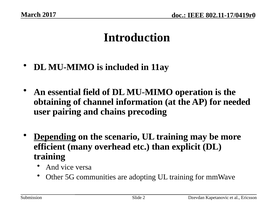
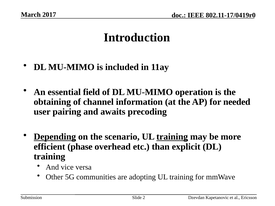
chains: chains -> awaits
training at (172, 137) underline: none -> present
many: many -> phase
